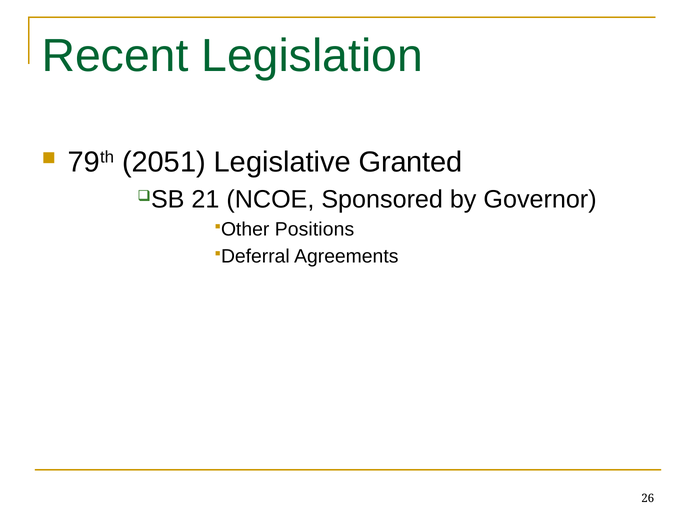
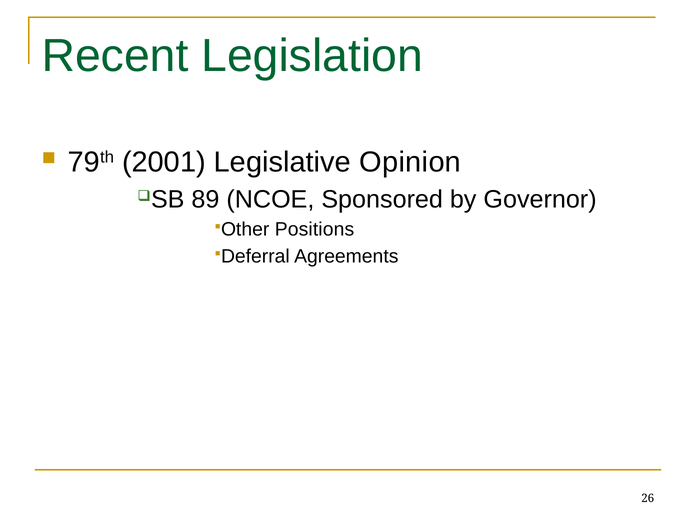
2051: 2051 -> 2001
Granted: Granted -> Opinion
21: 21 -> 89
